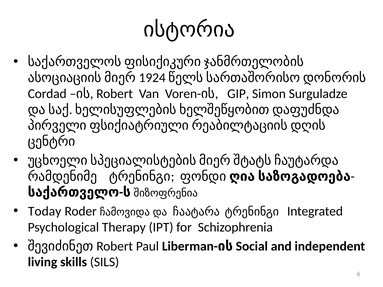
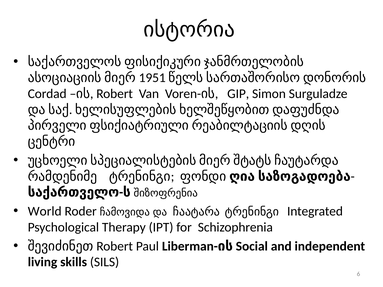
1924: 1924 -> 1951
Today: Today -> World
